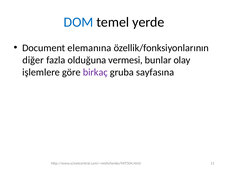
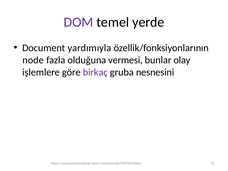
DOM colour: blue -> purple
elemanına: elemanına -> yardımıyla
diğer: diğer -> node
sayfasına: sayfasına -> nesnesini
